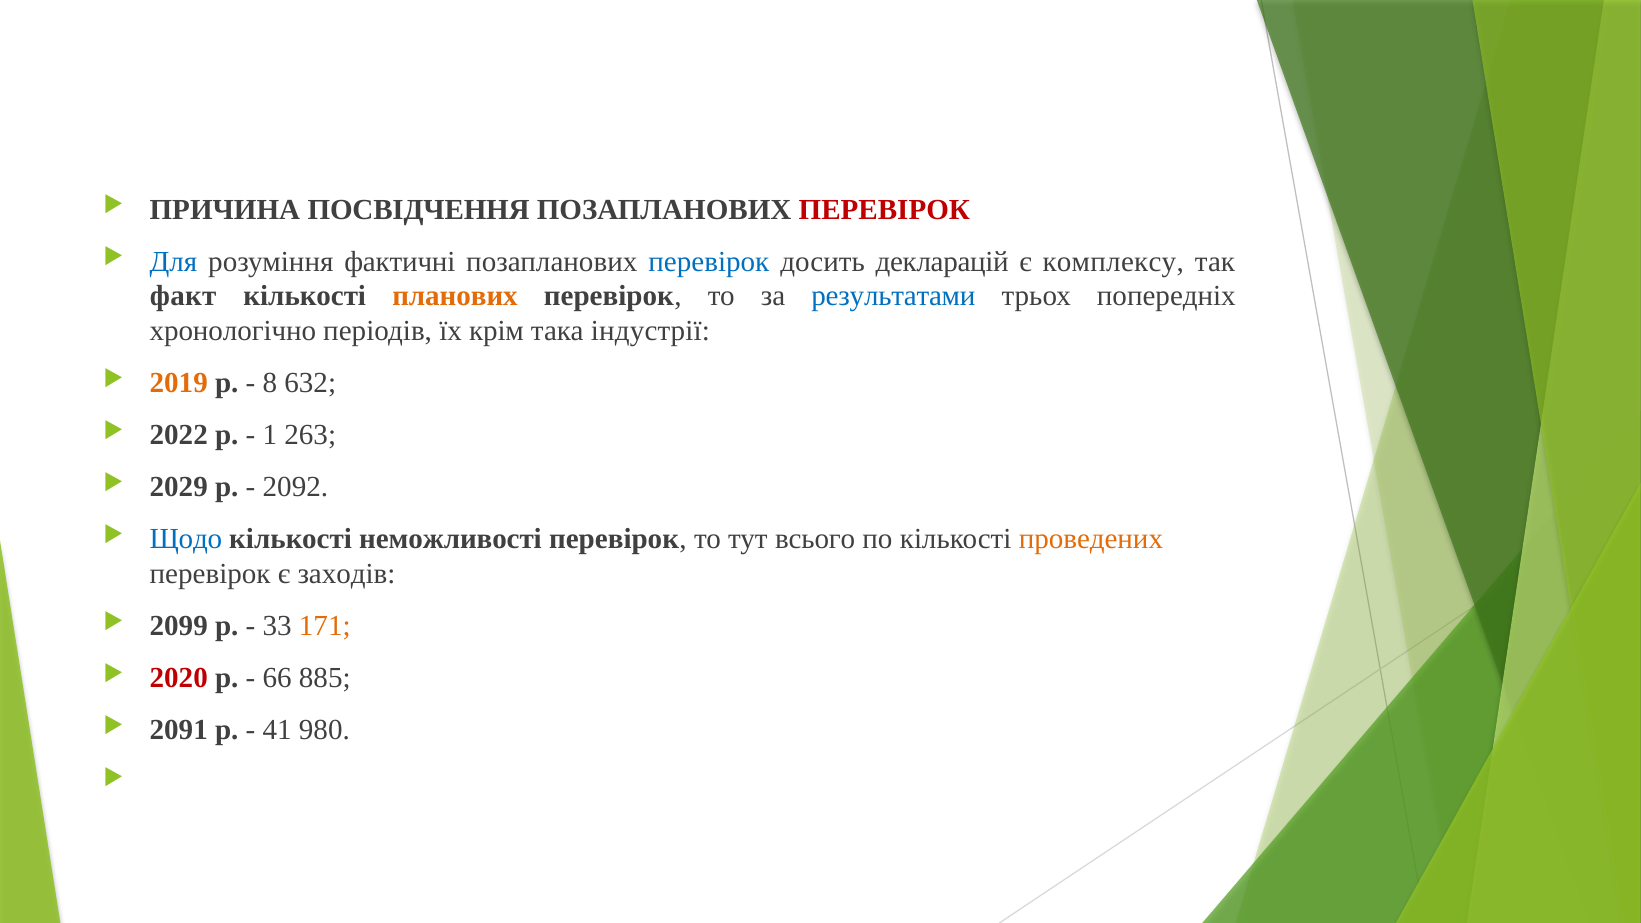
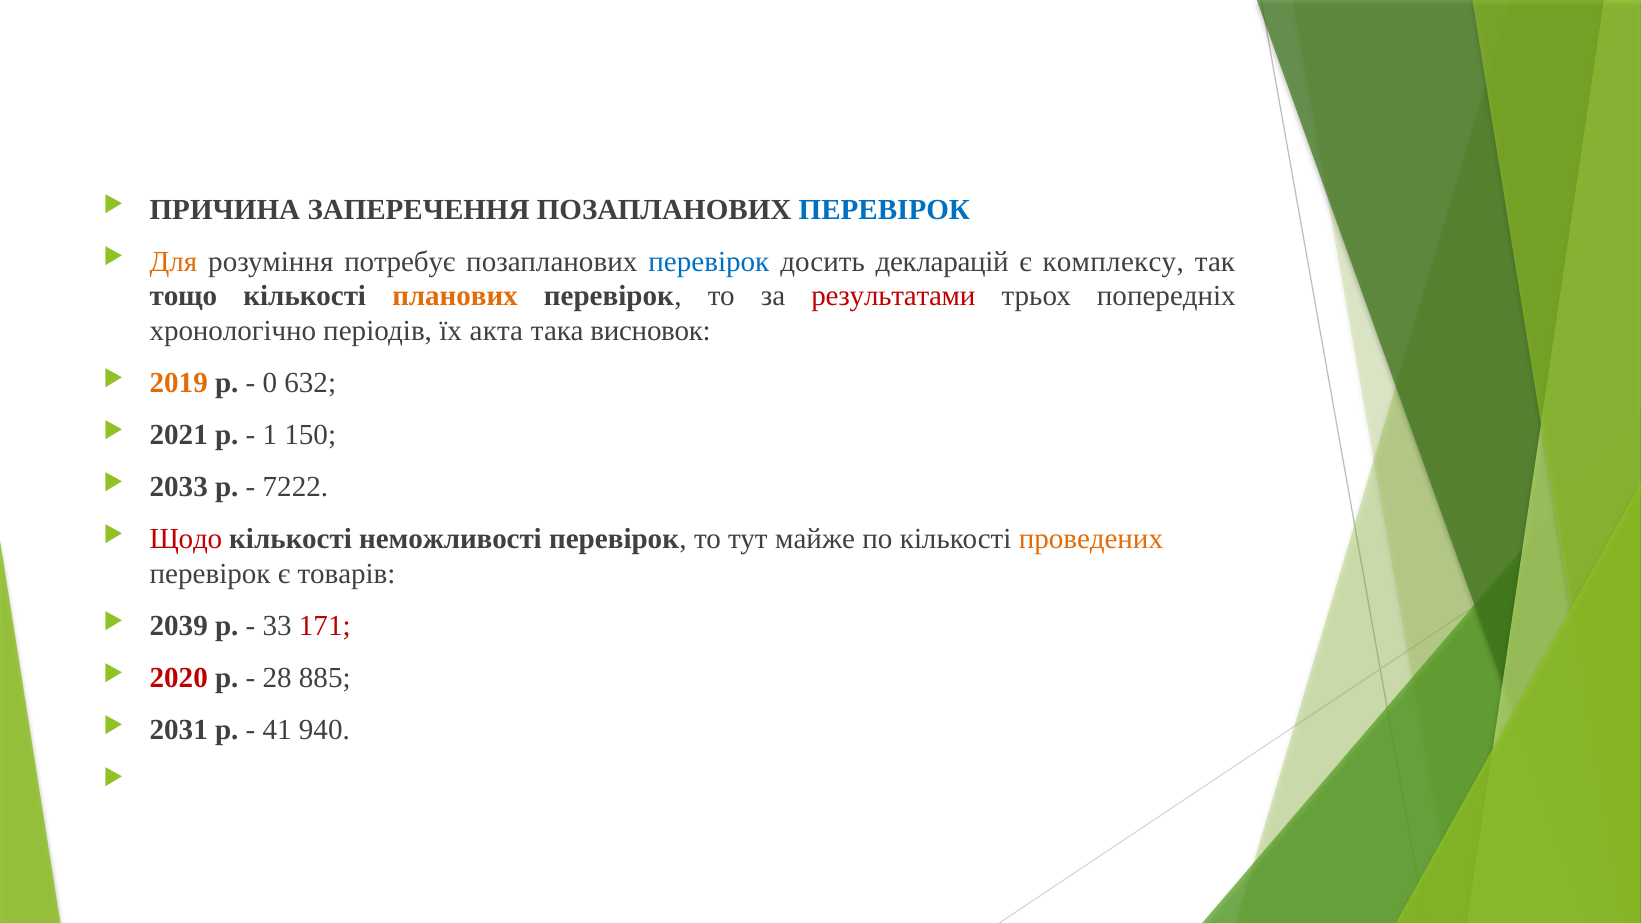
ПОСВІДЧЕННЯ: ПОСВІДЧЕННЯ -> ЗАПЕРЕЧЕННЯ
ПЕРЕВІРОК at (884, 210) colour: red -> blue
Для colour: blue -> orange
фактичні: фактичні -> потребує
факт: факт -> тощо
результатами colour: blue -> red
крім: крім -> акта
індустрії: індустрії -> висновок
8: 8 -> 0
2022: 2022 -> 2021
263: 263 -> 150
2029: 2029 -> 2033
2092: 2092 -> 7222
Щодо colour: blue -> red
всього: всього -> майже
заходів: заходів -> товарів
2099: 2099 -> 2039
171 colour: orange -> red
66: 66 -> 28
2091: 2091 -> 2031
980: 980 -> 940
